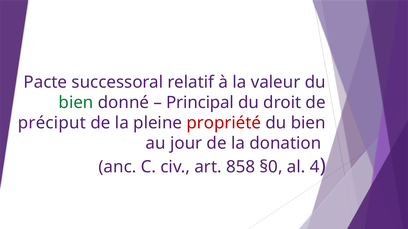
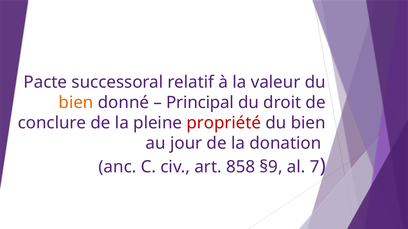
bien at (76, 103) colour: green -> orange
préciput: préciput -> conclure
§0: §0 -> §9
4: 4 -> 7
